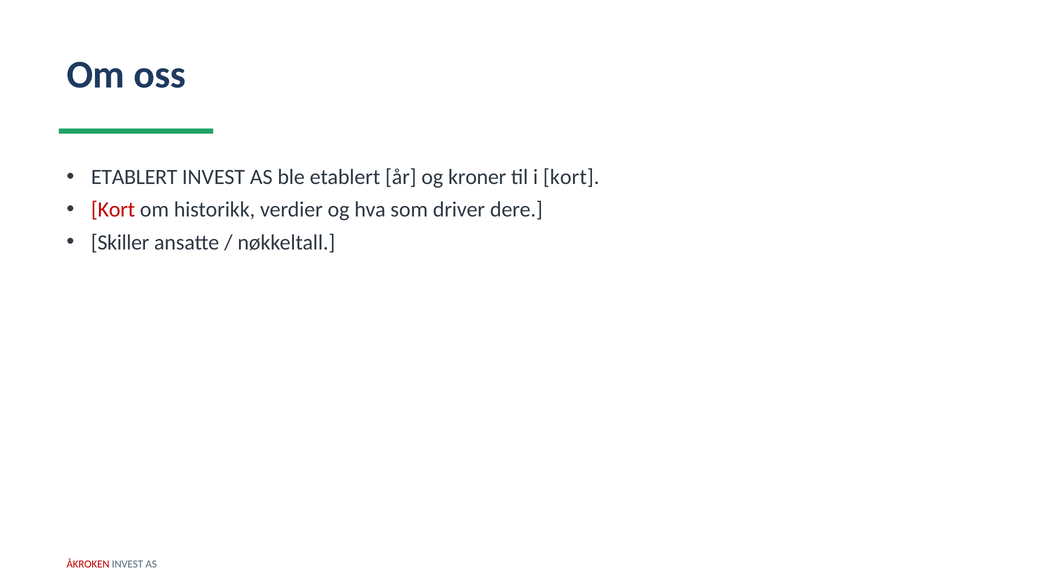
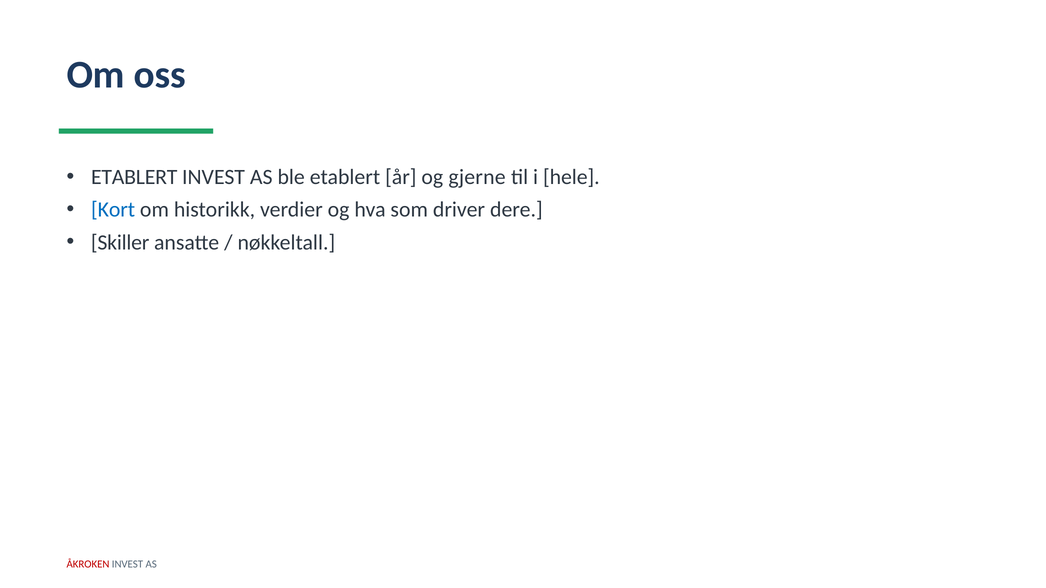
kroner: kroner -> gjerne
i kort: kort -> hele
Kort at (113, 210) colour: red -> blue
